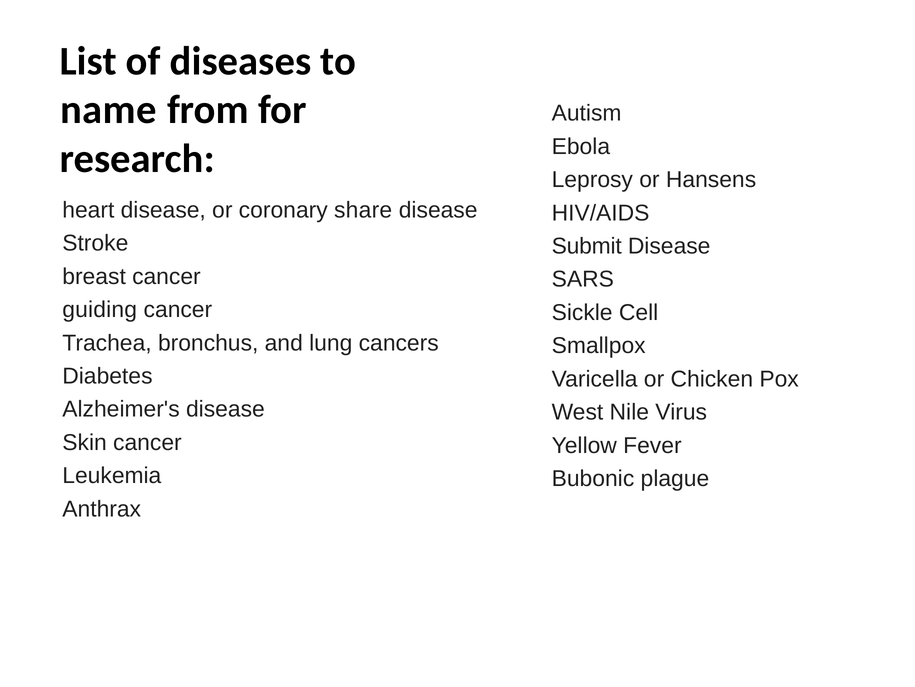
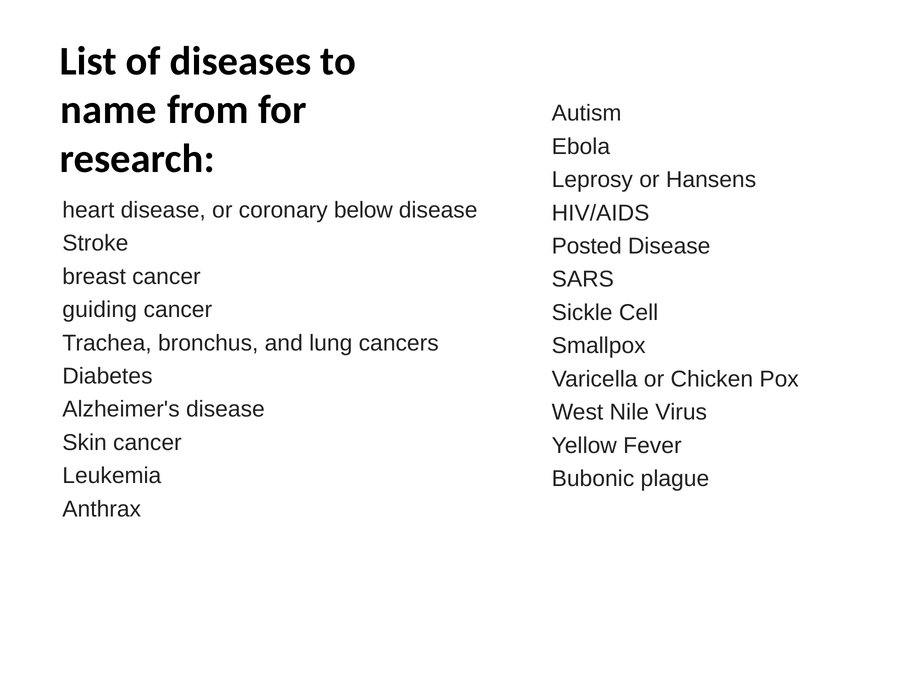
share: share -> below
Submit: Submit -> Posted
